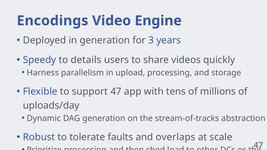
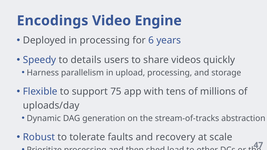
in generation: generation -> processing
3: 3 -> 6
support 47: 47 -> 75
overlaps: overlaps -> recovery
